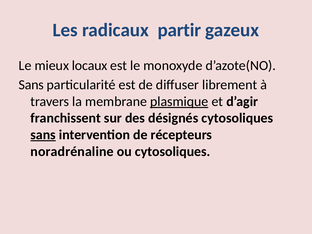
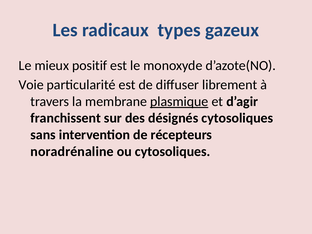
partir: partir -> types
locaux: locaux -> positif
Sans at (31, 85): Sans -> Voie
sans at (43, 135) underline: present -> none
